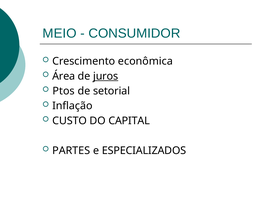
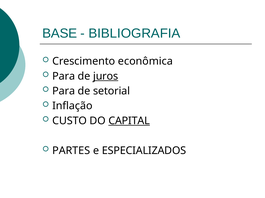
MEIO: MEIO -> BASE
CONSUMIDOR: CONSUMIDOR -> BIBLIOGRAFIA
Área at (64, 76): Área -> Para
Ptos at (64, 91): Ptos -> Para
CAPITAL underline: none -> present
